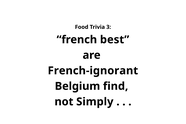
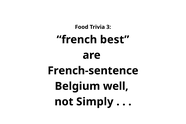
French-ignorant: French-ignorant -> French-sentence
find: find -> well
